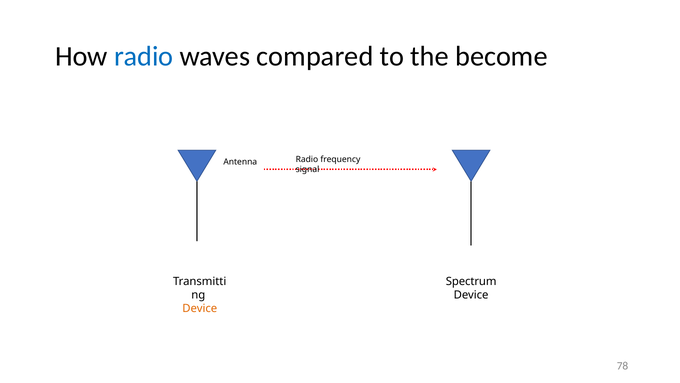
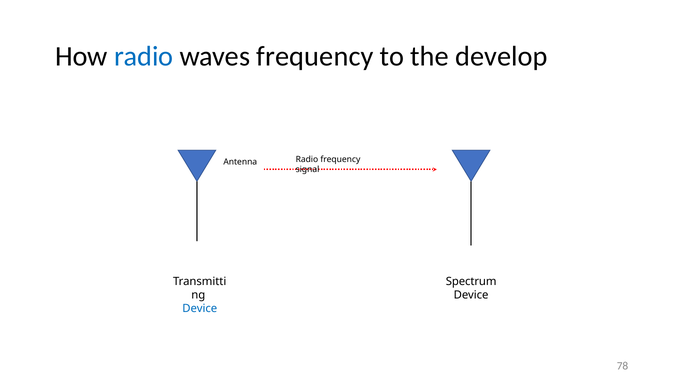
waves compared: compared -> frequency
become: become -> develop
Device at (200, 308) colour: orange -> blue
